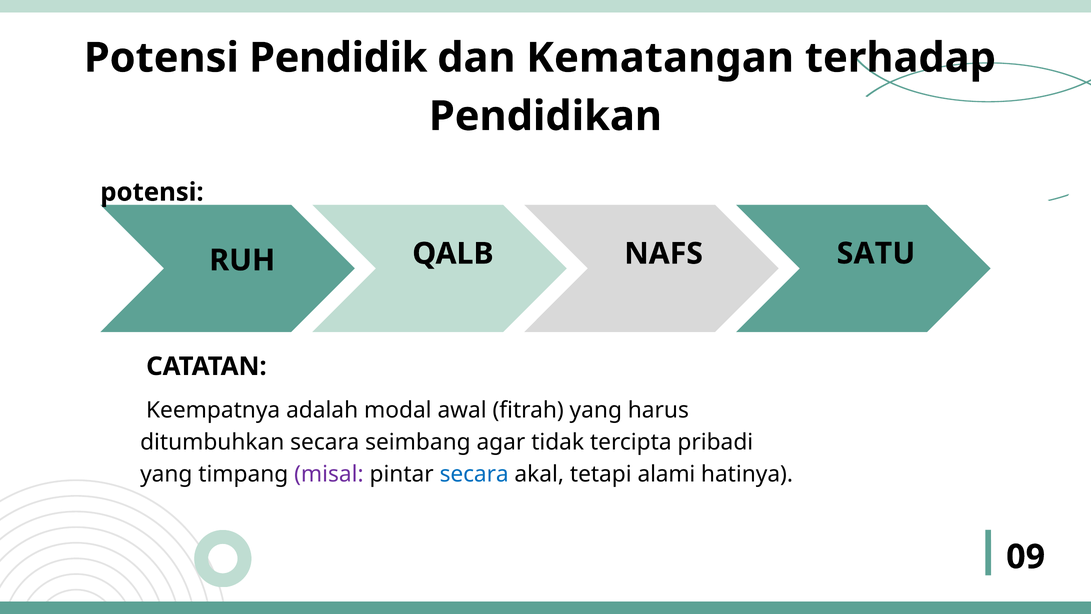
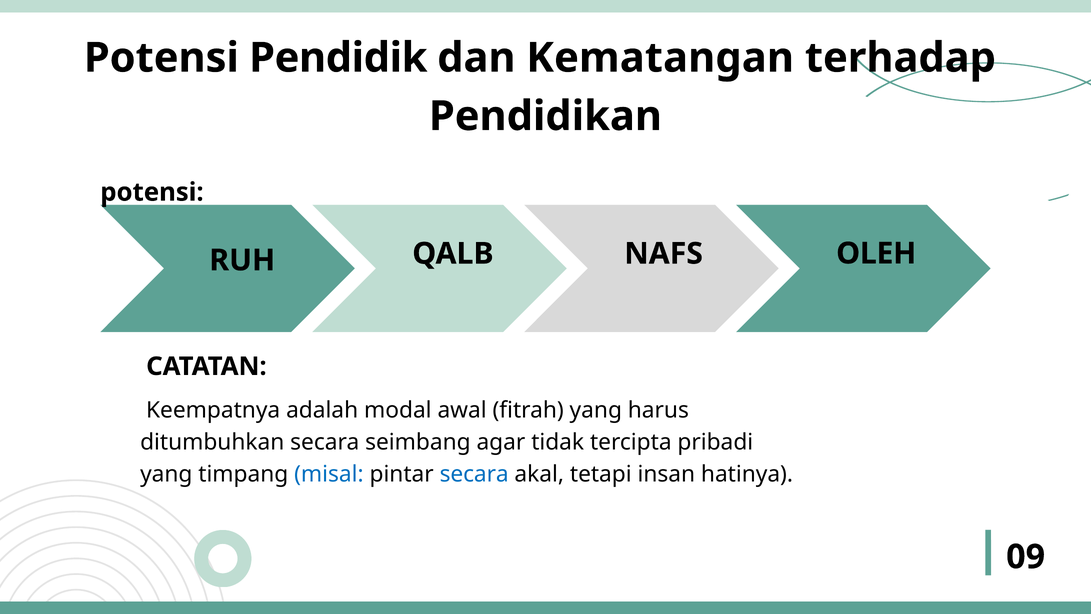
SATU: SATU -> OLEH
misal colour: purple -> blue
alami: alami -> insan
